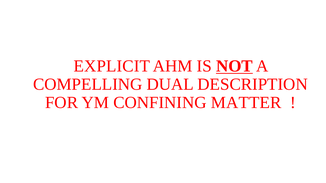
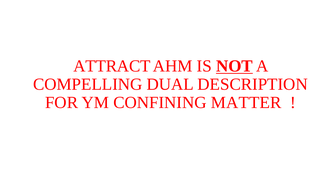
EXPLICIT: EXPLICIT -> ATTRACT
